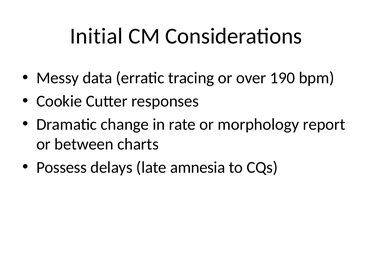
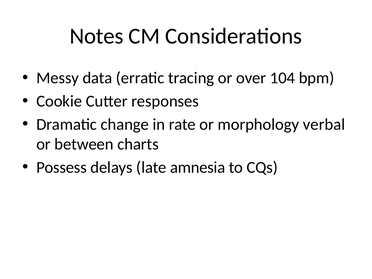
Initial: Initial -> Notes
190: 190 -> 104
report: report -> verbal
